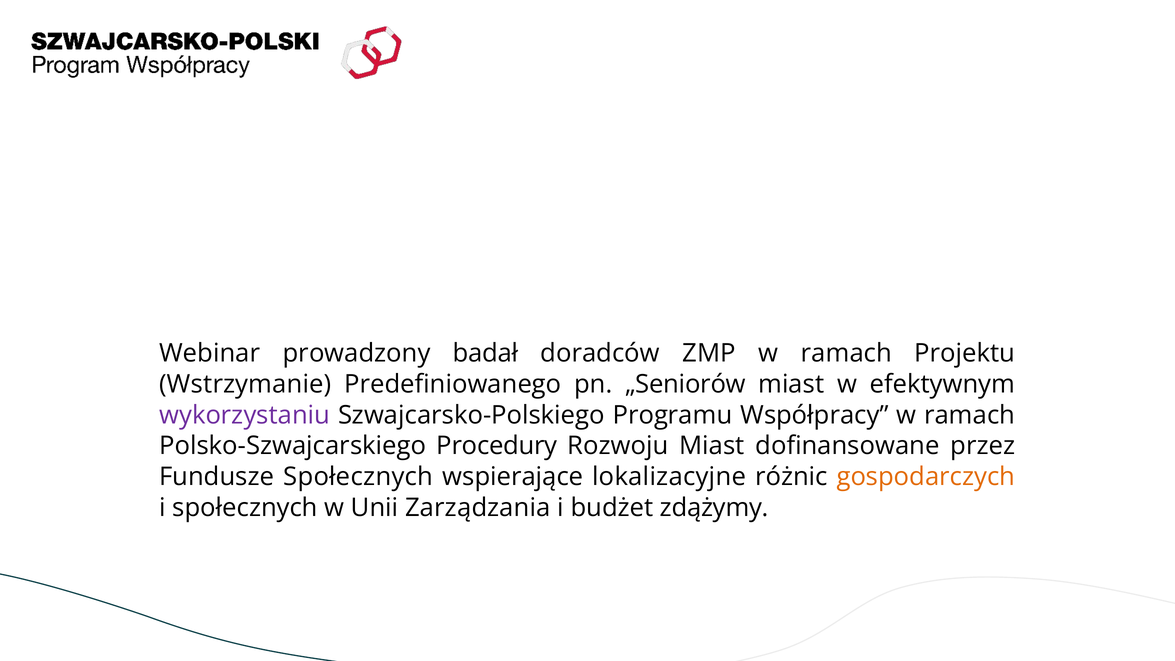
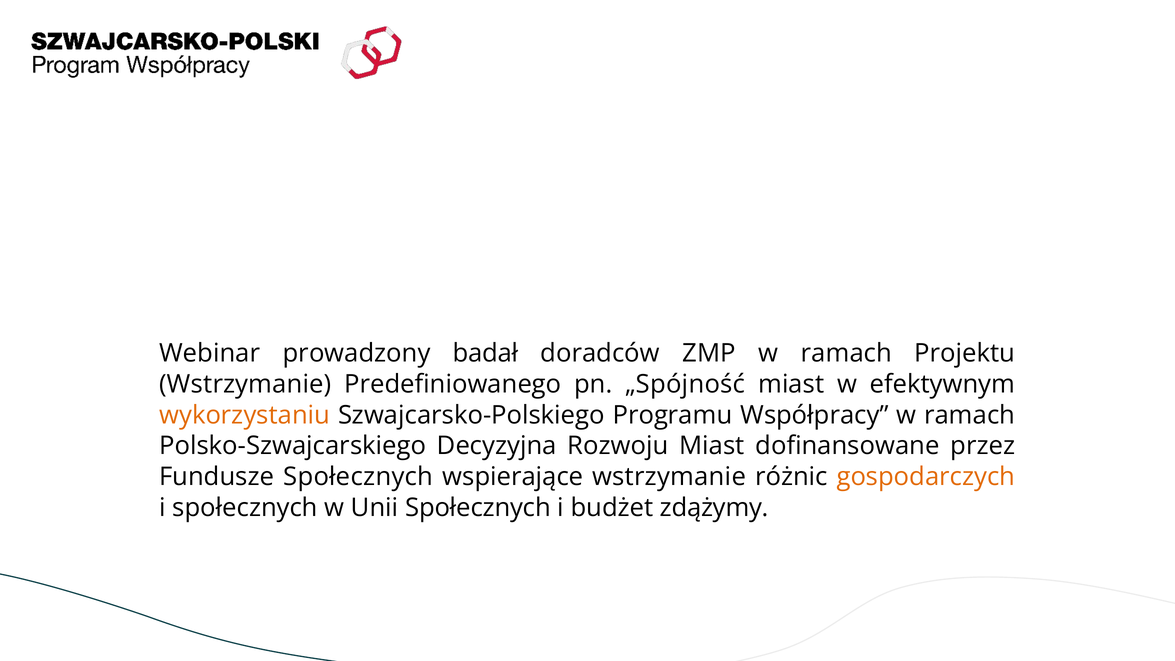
„Seniorów: „Seniorów -> „Spójność
wykorzystaniu colour: purple -> orange
Procedury: Procedury -> Decyzyjna
wspierające lokalizacyjne: lokalizacyjne -> wstrzymanie
Unii Zarządzania: Zarządzania -> Społecznych
